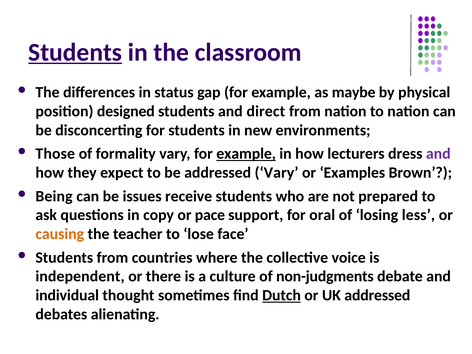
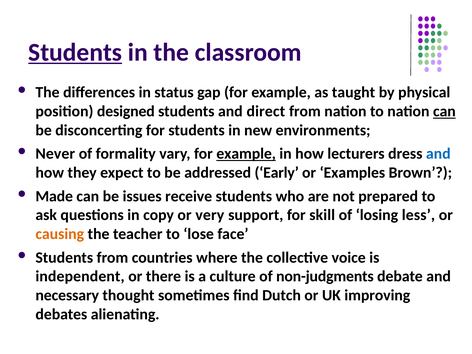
maybe: maybe -> taught
can at (444, 111) underline: none -> present
Those: Those -> Never
and at (438, 154) colour: purple -> blue
addressed Vary: Vary -> Early
Being: Being -> Made
pace: pace -> very
oral: oral -> skill
individual: individual -> necessary
Dutch underline: present -> none
UK addressed: addressed -> improving
